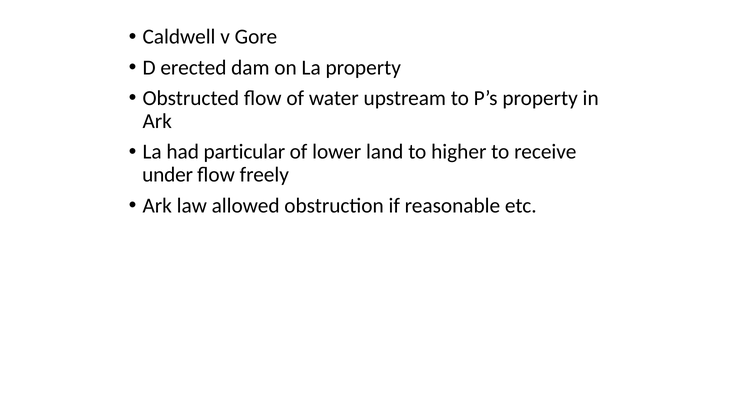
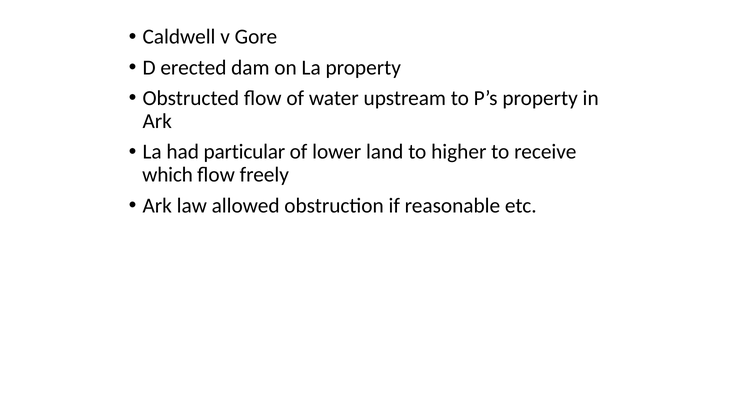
under: under -> which
